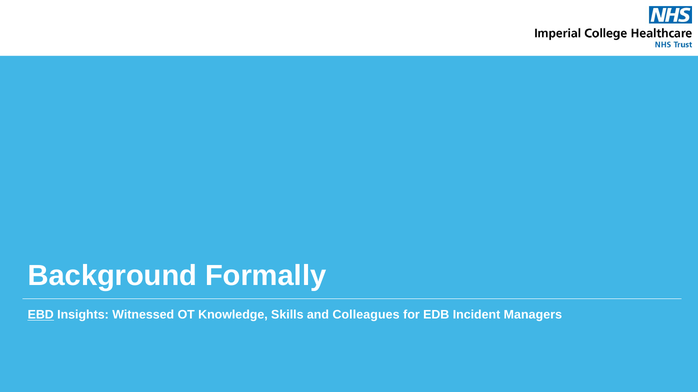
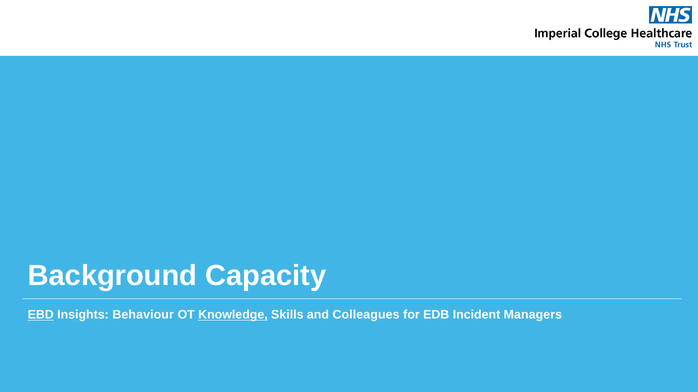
Formally: Formally -> Capacity
Witnessed: Witnessed -> Behaviour
Knowledge underline: none -> present
